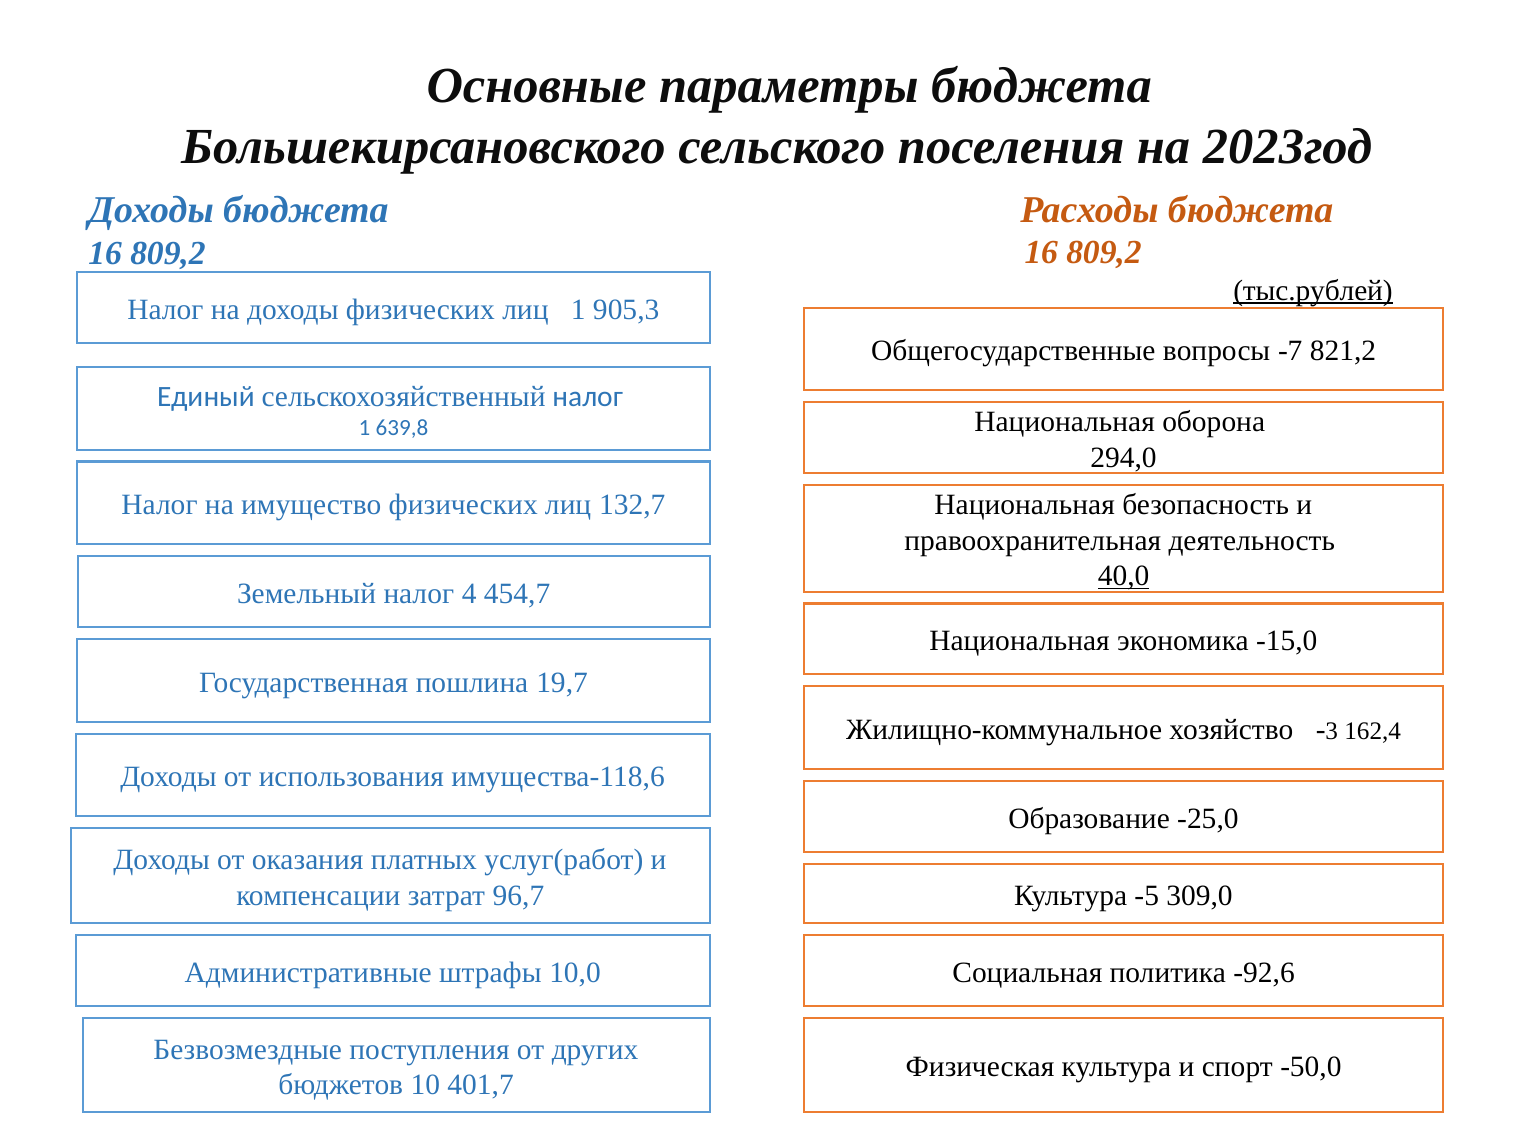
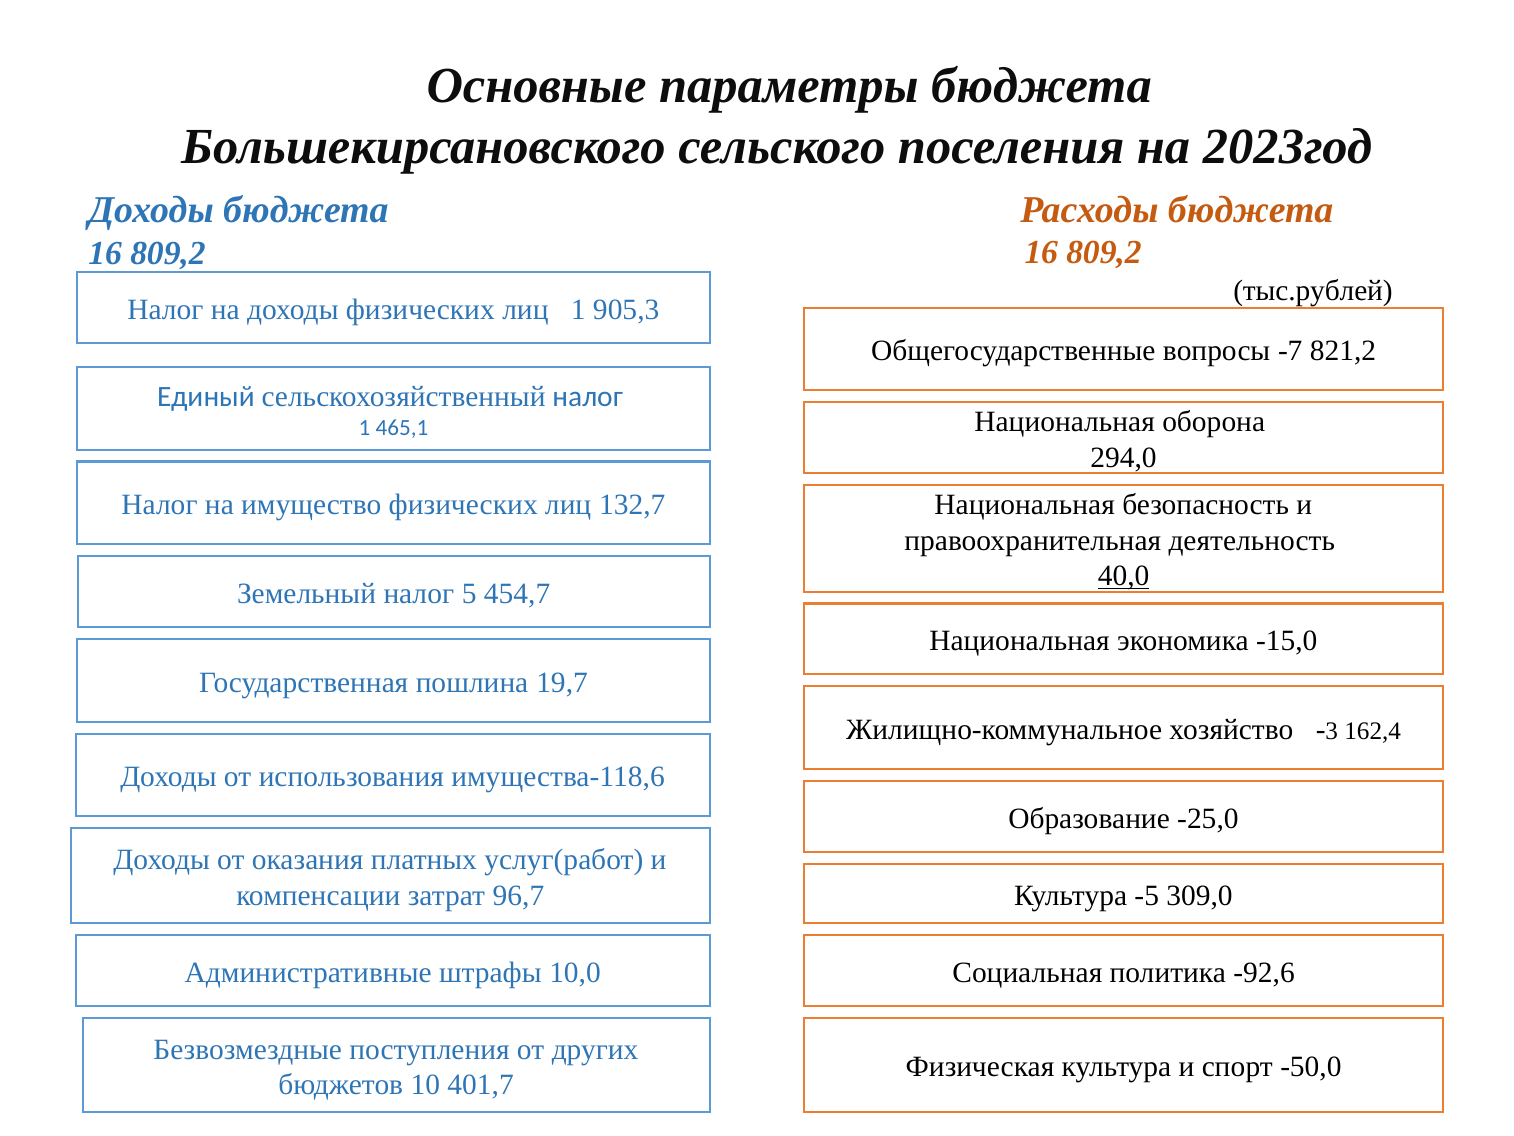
тыс.рублей underline: present -> none
639,8: 639,8 -> 465,1
4: 4 -> 5
